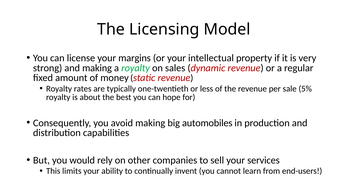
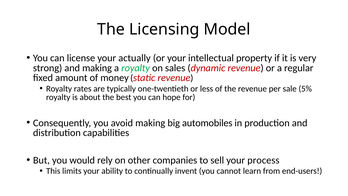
margins: margins -> actually
services: services -> process
